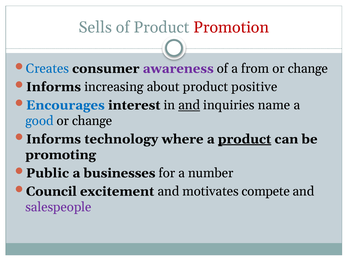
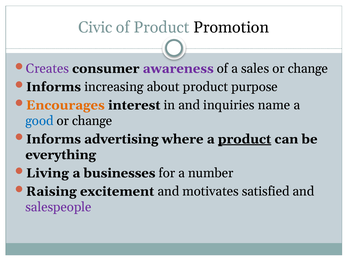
Sells: Sells -> Civic
Promotion colour: red -> black
Creates colour: blue -> purple
from: from -> sales
positive: positive -> purpose
Encourages colour: blue -> orange
and at (189, 105) underline: present -> none
technology: technology -> advertising
promoting: promoting -> everything
Public: Public -> Living
Council: Council -> Raising
compete: compete -> satisfied
